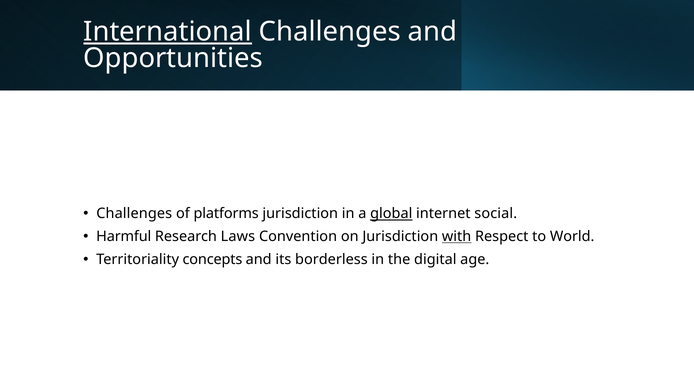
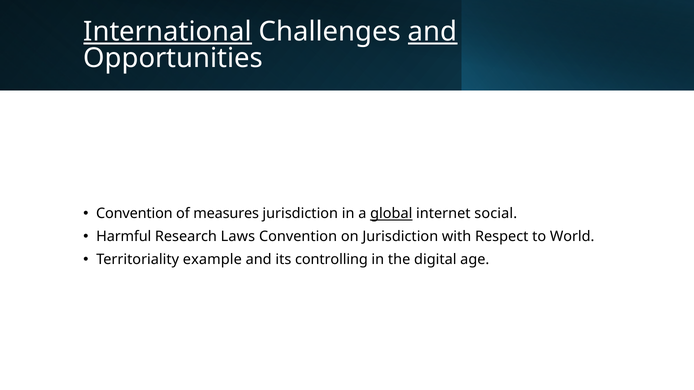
and at (433, 32) underline: none -> present
Challenges at (134, 214): Challenges -> Convention
platforms: platforms -> measures
with underline: present -> none
concepts: concepts -> example
borderless: borderless -> controlling
